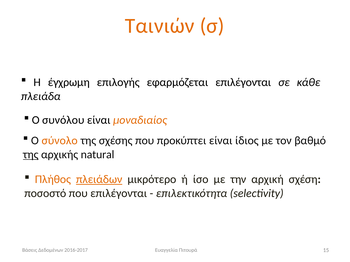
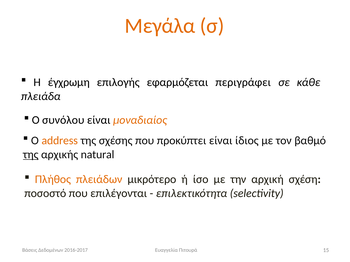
Ταινιών: Ταινιών -> Μεγάλα
εφαρμόζεται επιλέγονται: επιλέγονται -> περιγράφει
σύνολο: σύνολο -> address
πλειάδων underline: present -> none
